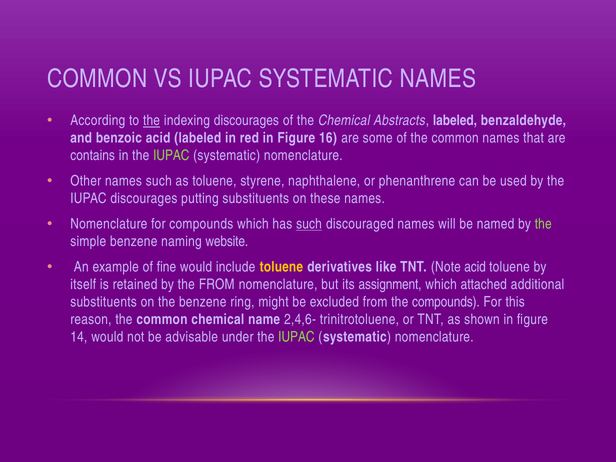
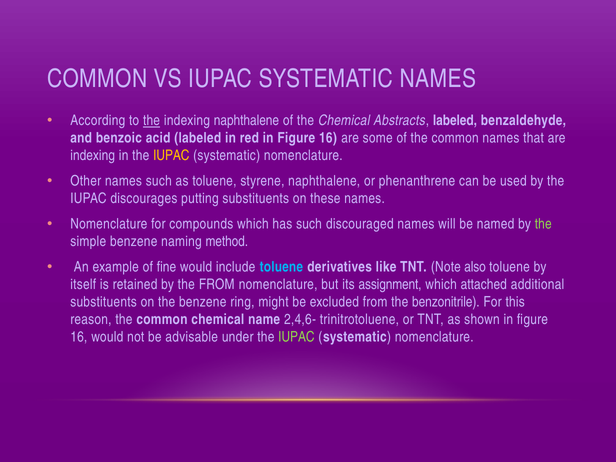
indexing discourages: discourages -> naphthalene
contains at (93, 156): contains -> indexing
IUPAC at (171, 156) colour: light green -> yellow
such at (309, 224) underline: present -> none
website: website -> method
toluene at (281, 267) colour: yellow -> light blue
Note acid: acid -> also
the compounds: compounds -> benzonitrile
14 at (79, 337): 14 -> 16
